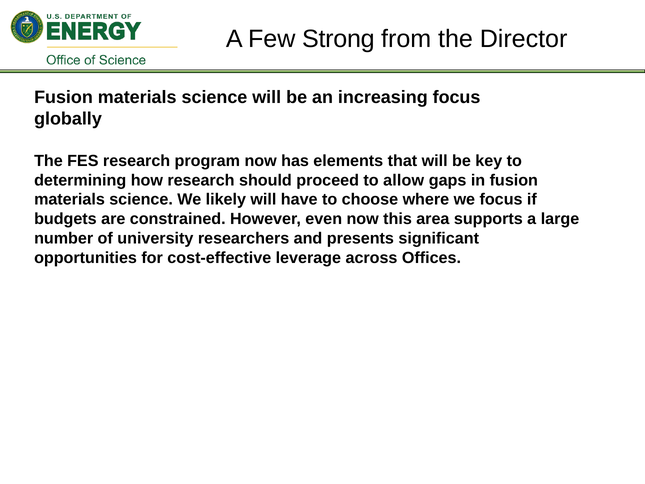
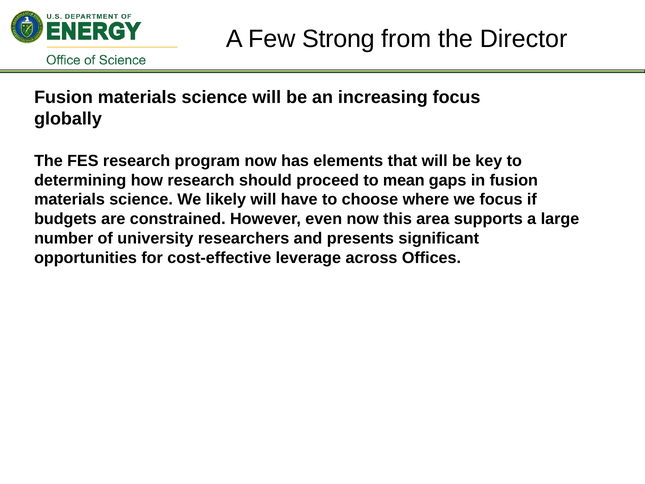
allow: allow -> mean
